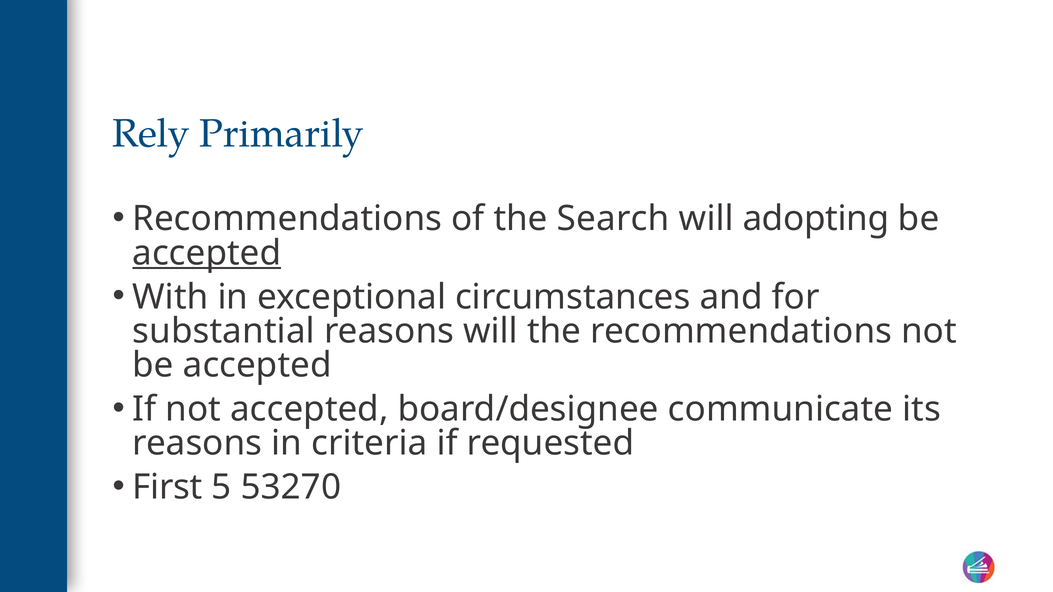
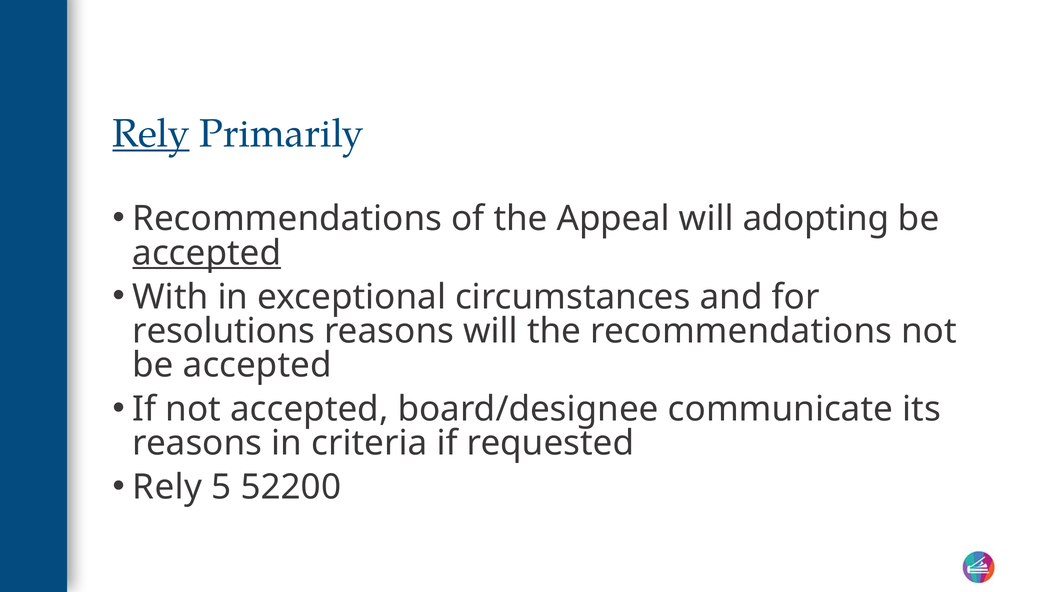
Rely at (151, 134) underline: none -> present
Search: Search -> Appeal
substantial: substantial -> resolutions
First at (167, 488): First -> Rely
53270: 53270 -> 52200
